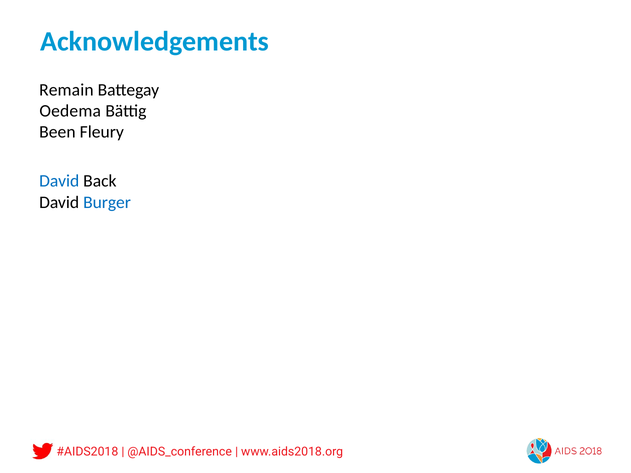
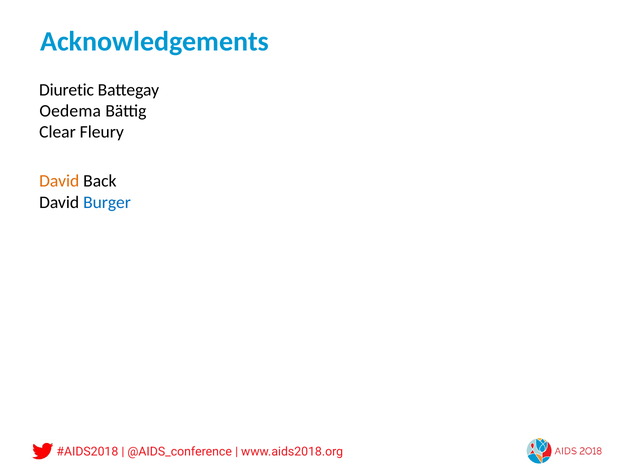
Remain: Remain -> Diuretic
Been: Been -> Clear
David at (59, 181) colour: blue -> orange
